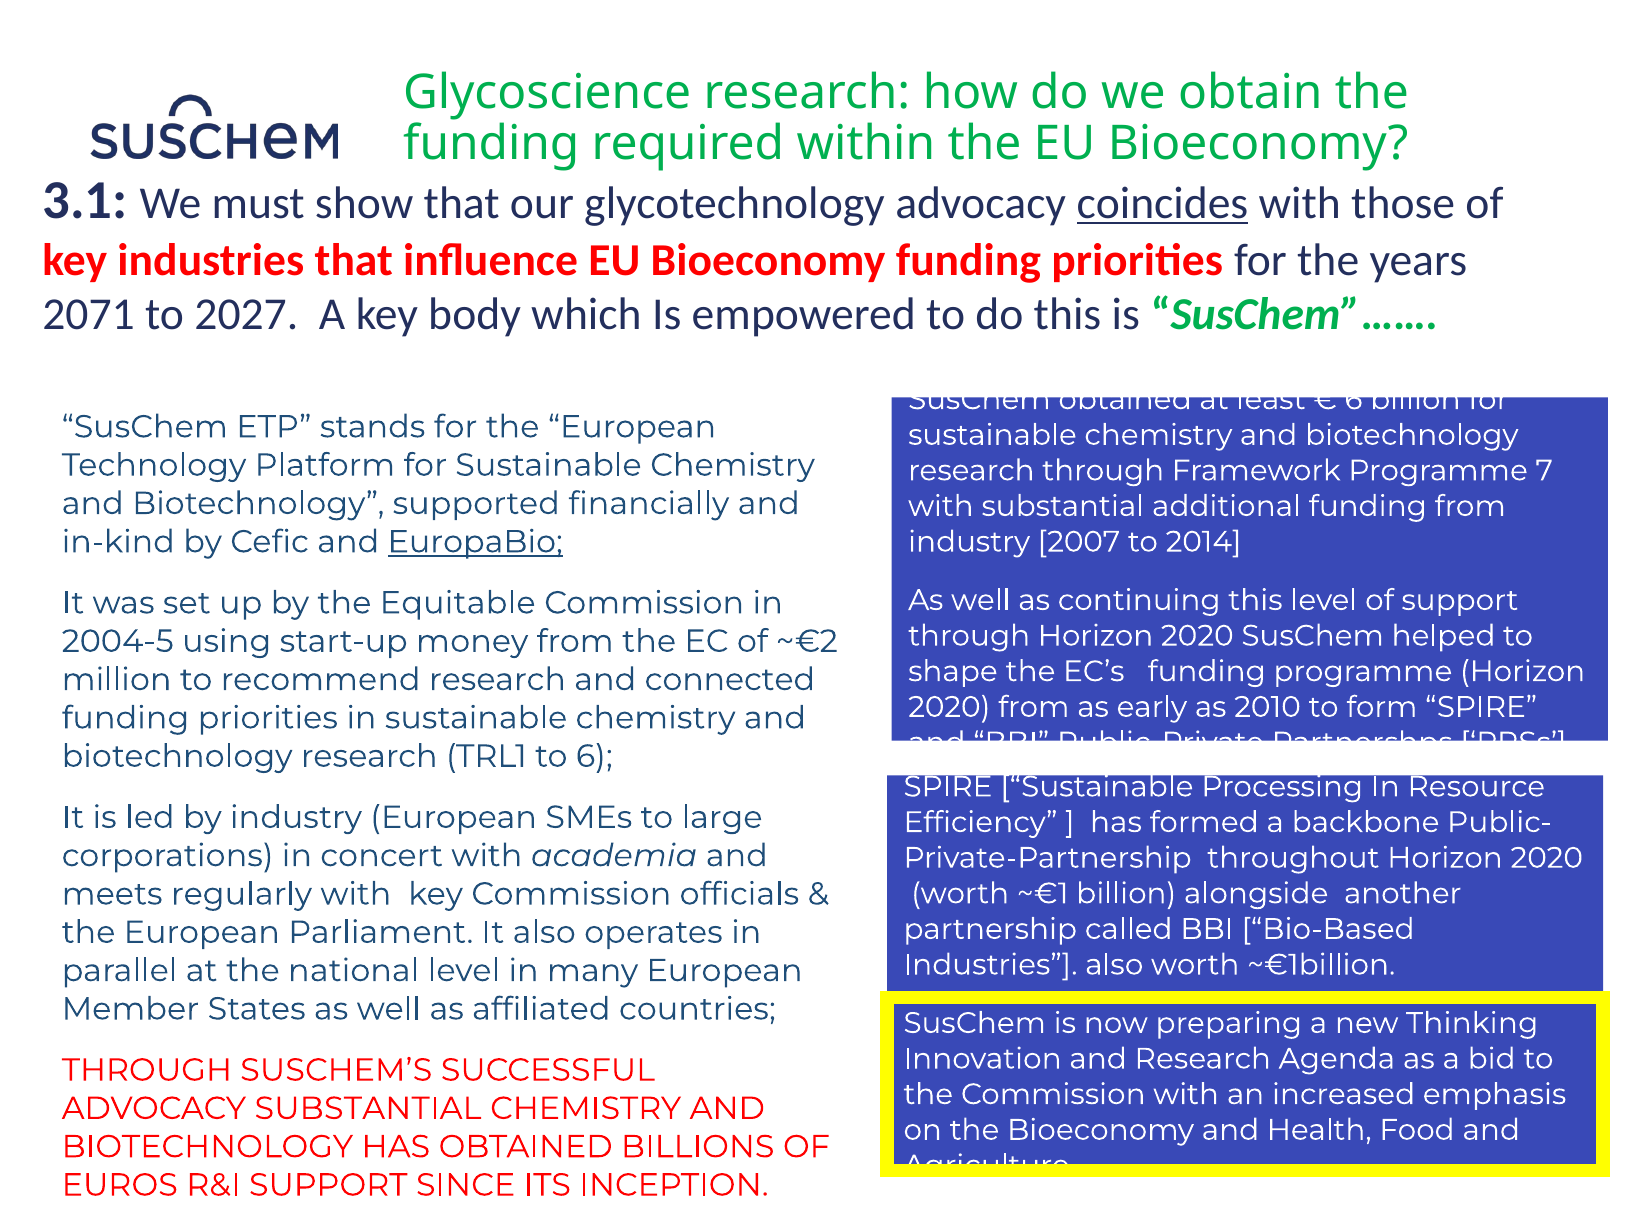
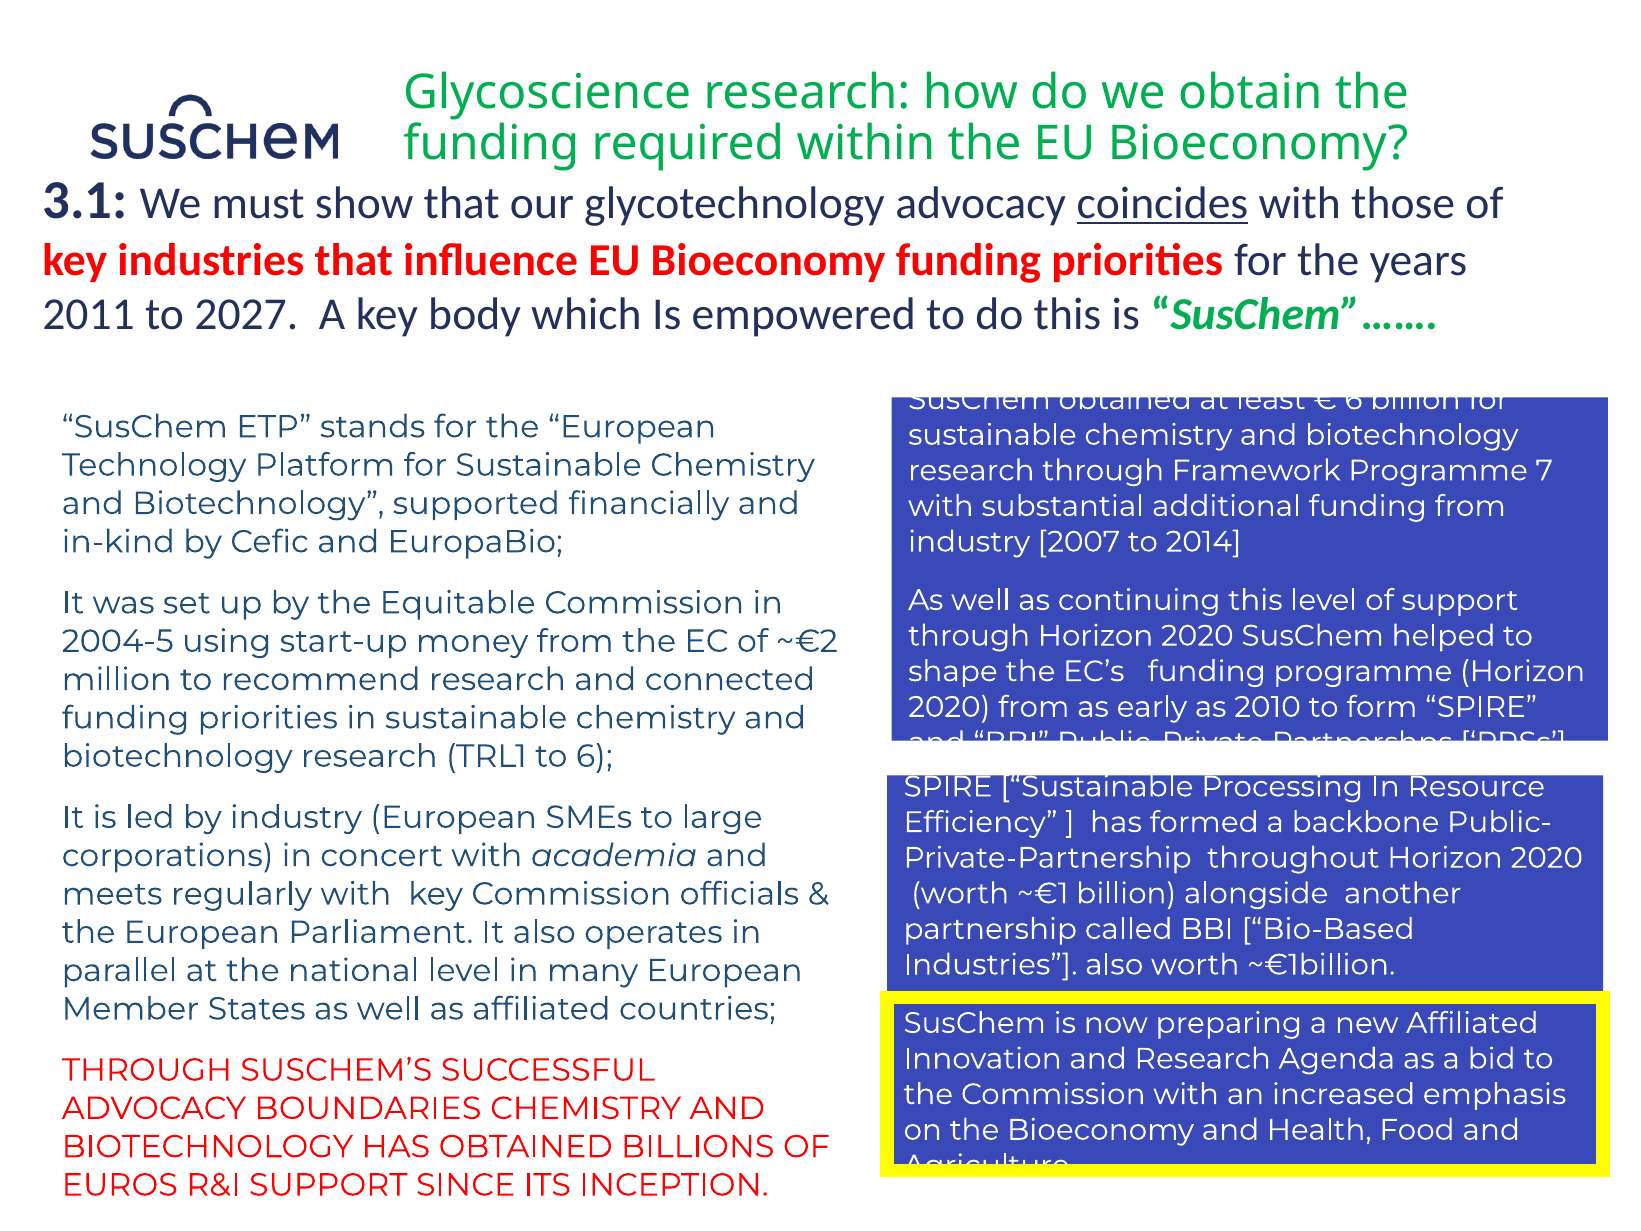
2071: 2071 -> 2011
EuropaBio underline: present -> none
new Thinking: Thinking -> Affiliated
ADVOCACY SUBSTANTIAL: SUBSTANTIAL -> BOUNDARIES
